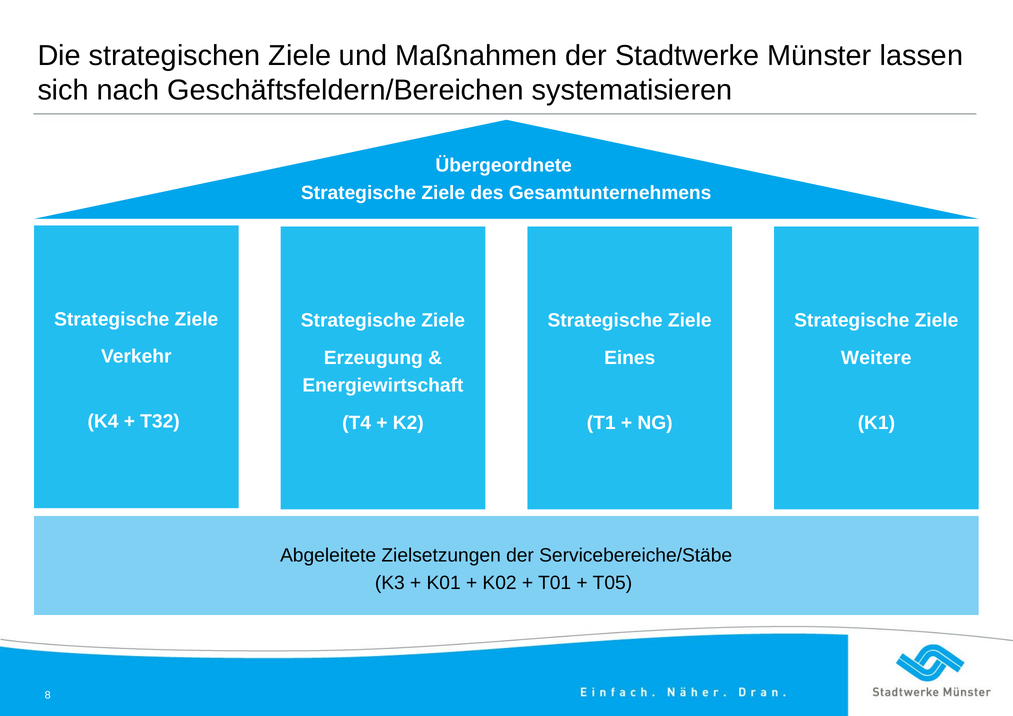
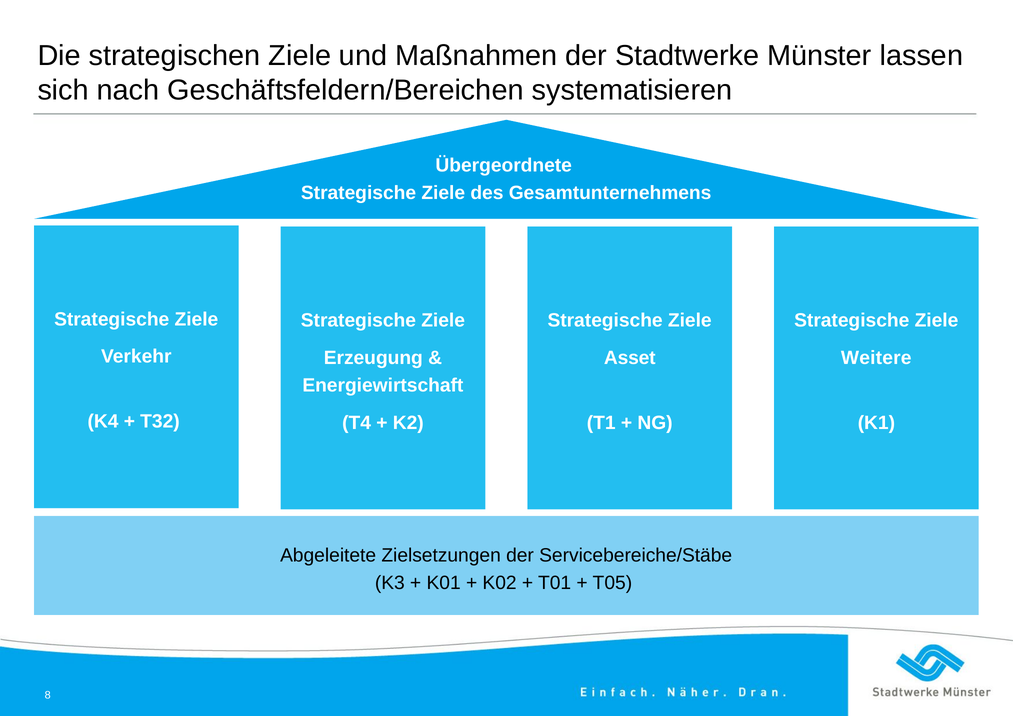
Eines: Eines -> Asset
